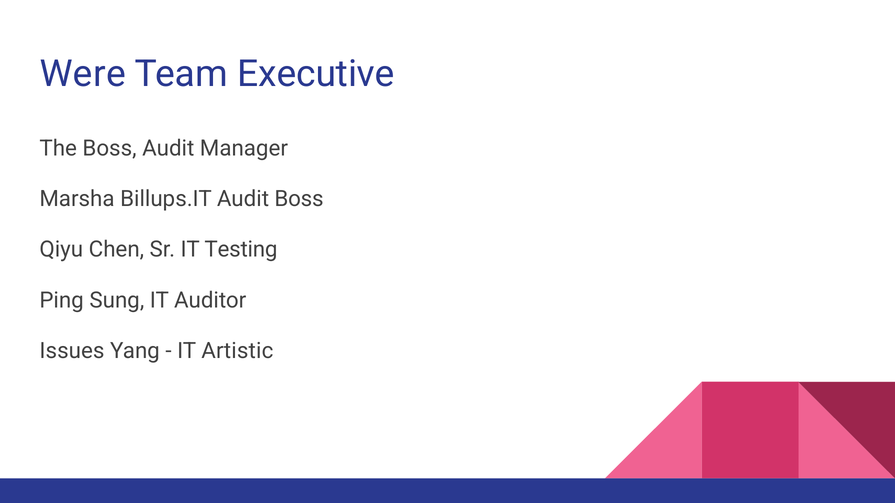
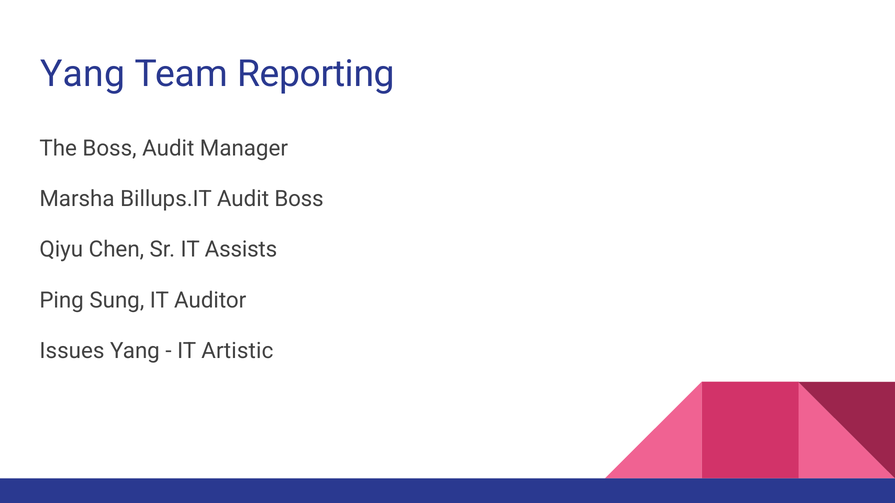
Were at (83, 74): Were -> Yang
Executive: Executive -> Reporting
Testing: Testing -> Assists
